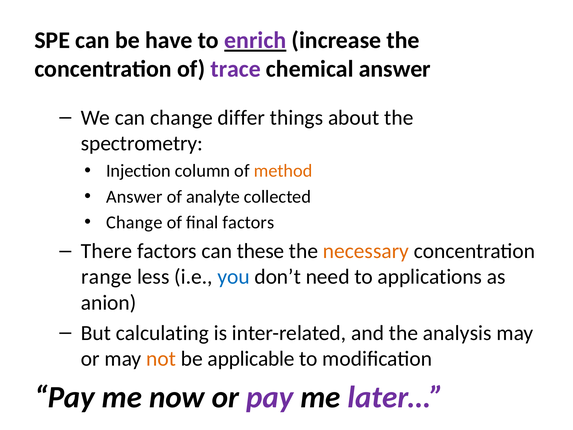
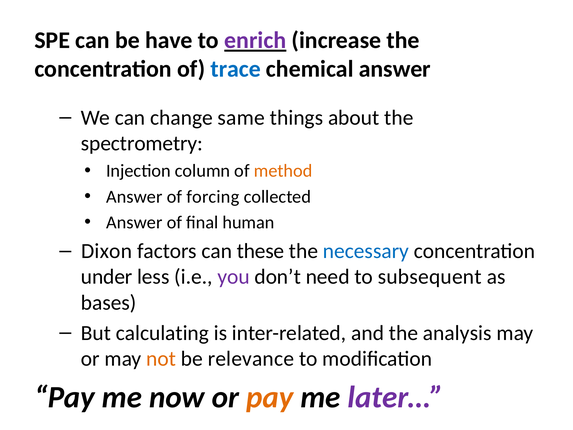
trace colour: purple -> blue
differ: differ -> same
analyte: analyte -> forcing
Change at (134, 222): Change -> Answer
final factors: factors -> human
There: There -> Dixon
necessary colour: orange -> blue
range: range -> under
you colour: blue -> purple
applications: applications -> subsequent
anion: anion -> bases
applicable: applicable -> relevance
pay at (270, 397) colour: purple -> orange
